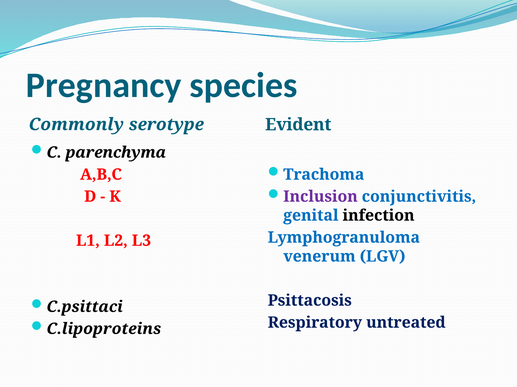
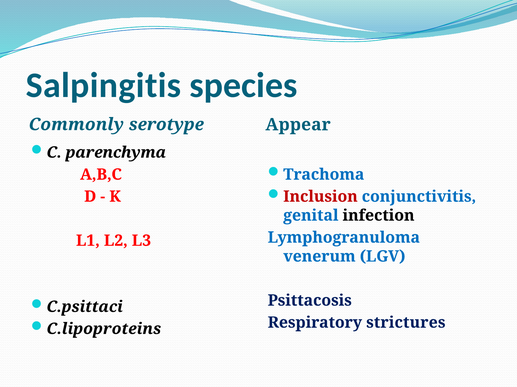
Pregnancy: Pregnancy -> Salpingitis
Evident: Evident -> Appear
Inclusion colour: purple -> red
untreated: untreated -> strictures
